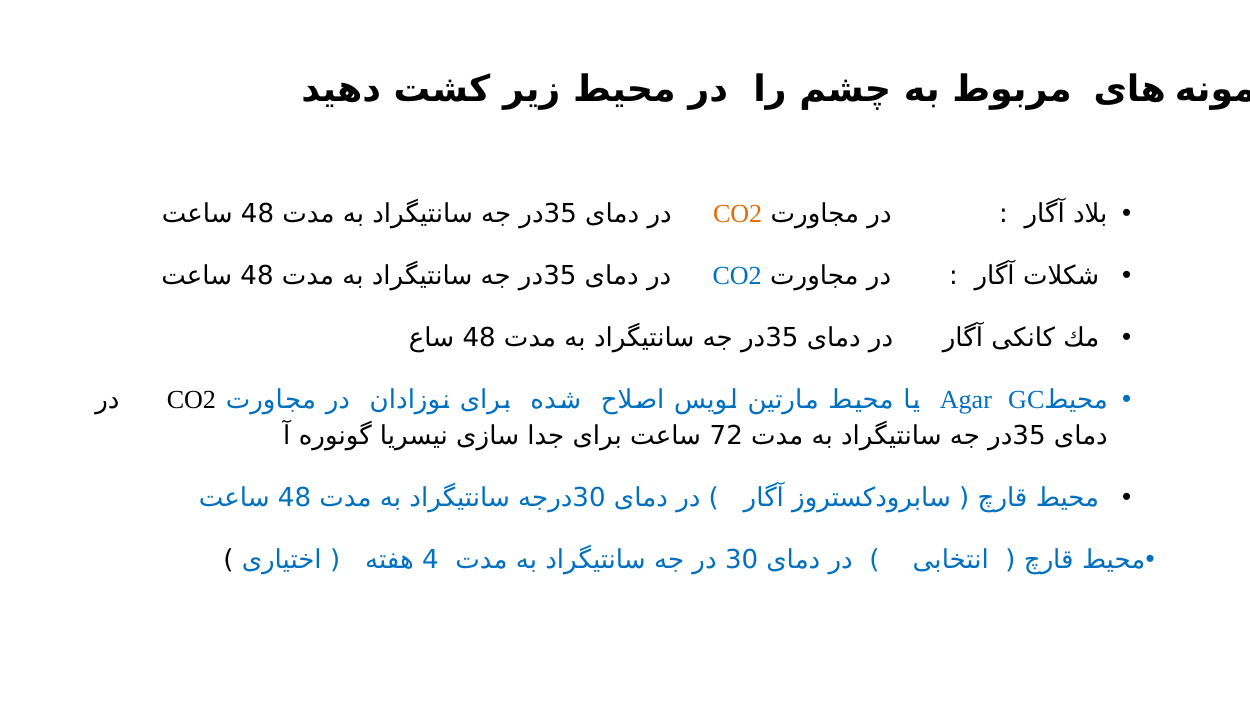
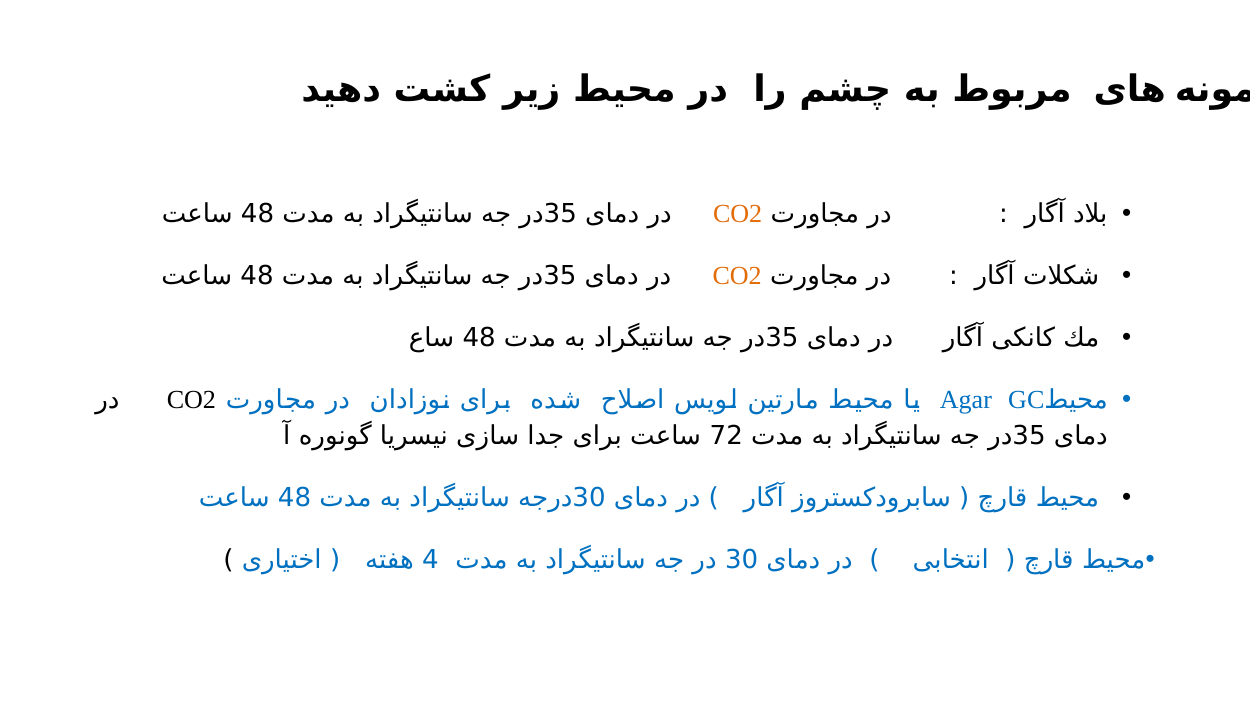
CO2 at (737, 276) colour: blue -> orange
